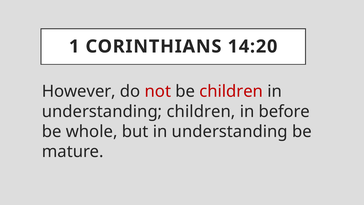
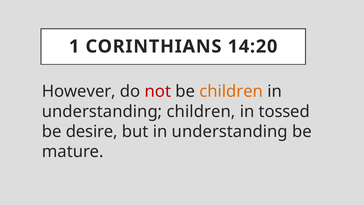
children at (231, 91) colour: red -> orange
before: before -> tossed
whole: whole -> desire
